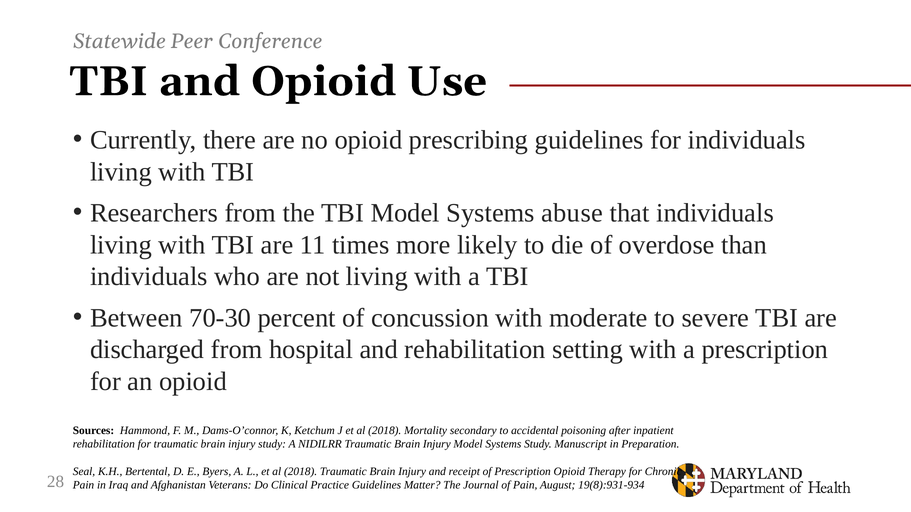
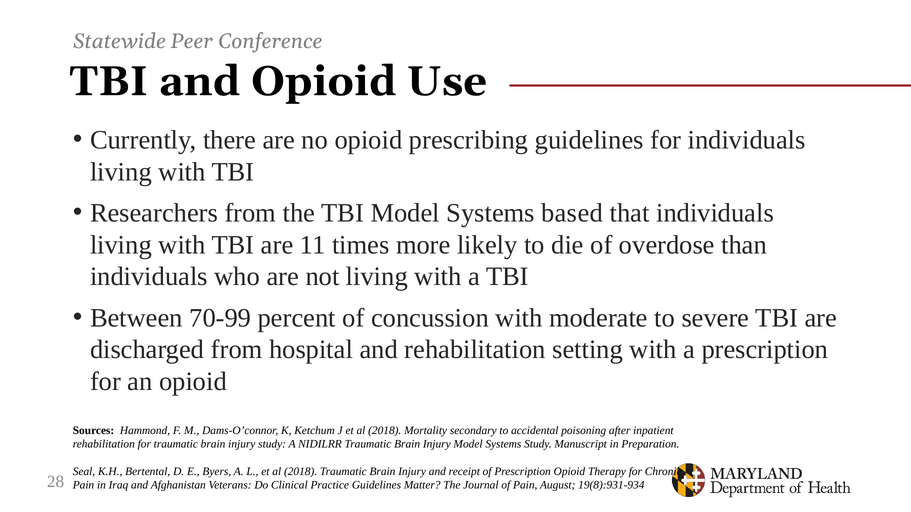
abuse: abuse -> based
70-30: 70-30 -> 70-99
